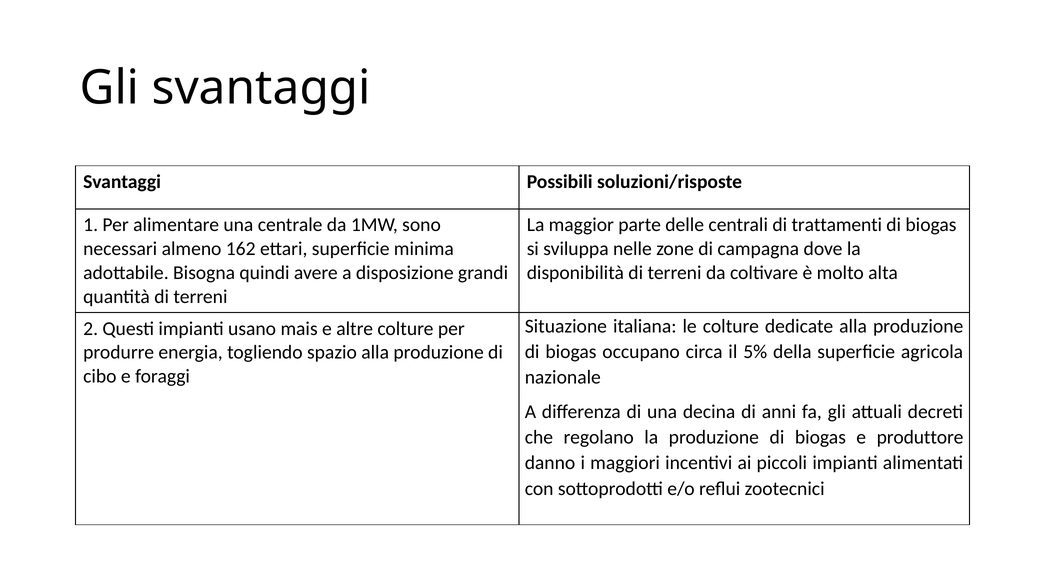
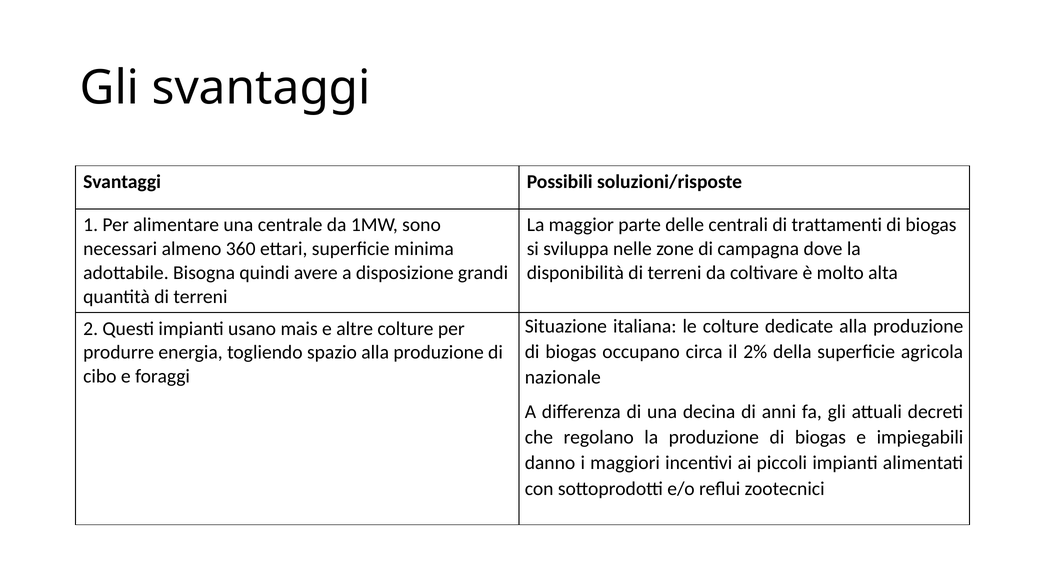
162: 162 -> 360
5%: 5% -> 2%
produttore: produttore -> impiegabili
